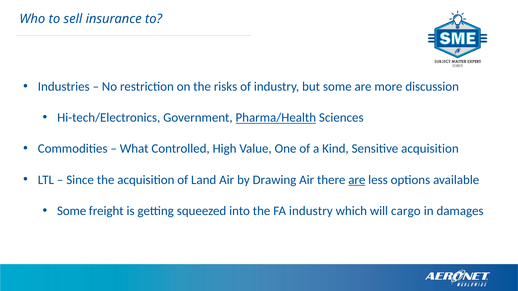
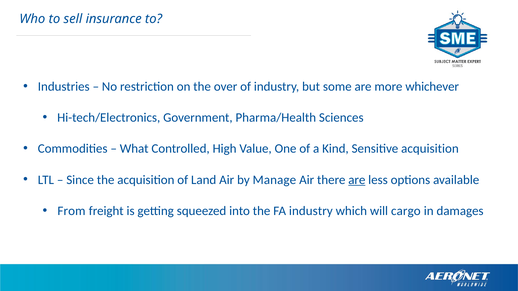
risks: risks -> over
discussion: discussion -> whichever
Pharma/Health underline: present -> none
Drawing: Drawing -> Manage
Some at (72, 211): Some -> From
